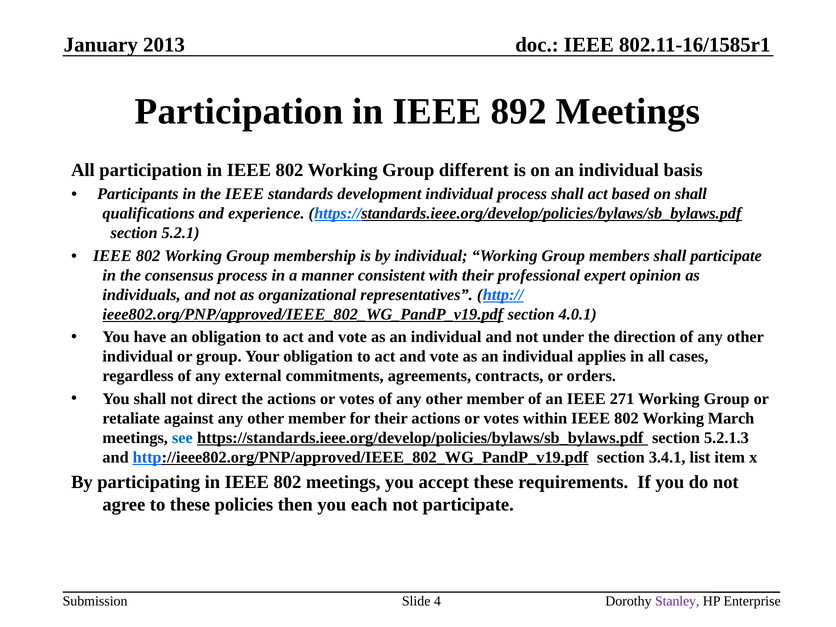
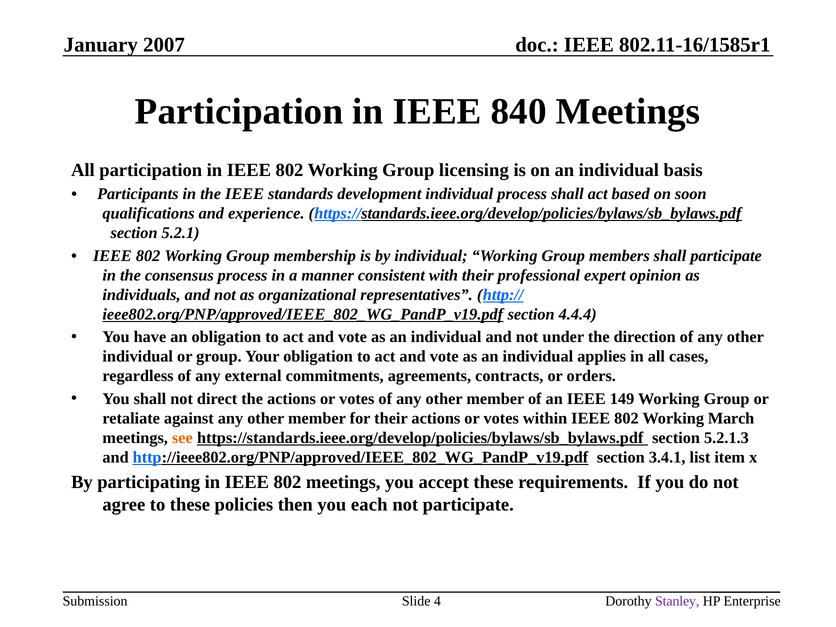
2013: 2013 -> 2007
892: 892 -> 840
different: different -> licensing
on shall: shall -> soon
4.0.1: 4.0.1 -> 4.4.4
271: 271 -> 149
see colour: blue -> orange
